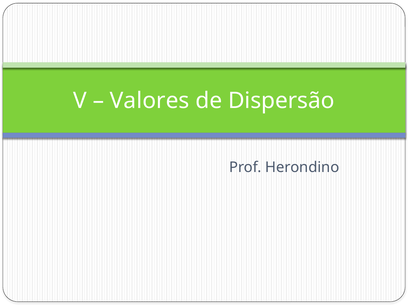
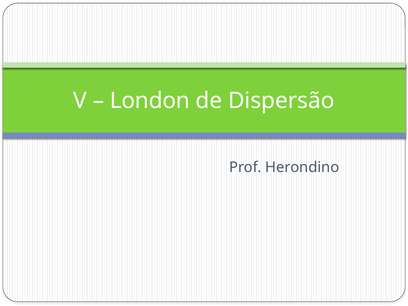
Valores: Valores -> London
